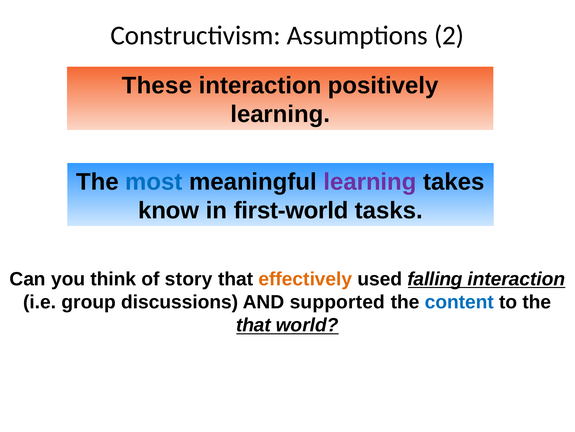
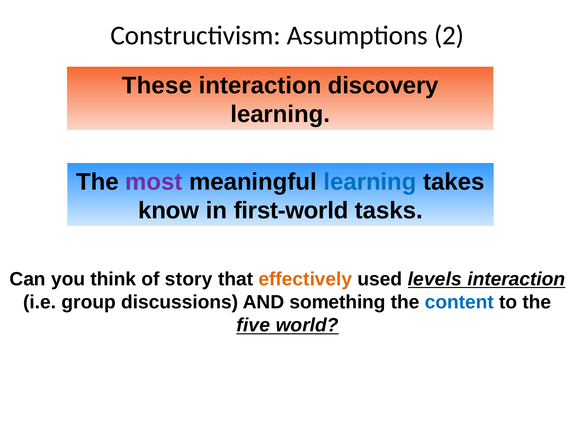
positively: positively -> discovery
most colour: blue -> purple
learning at (370, 181) colour: purple -> blue
falling: falling -> levels
supported: supported -> something
that at (254, 325): that -> five
